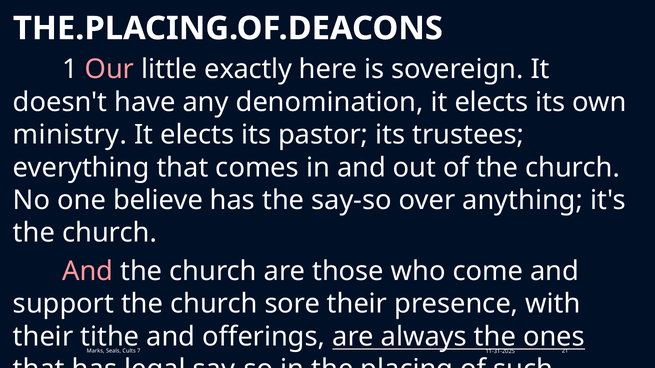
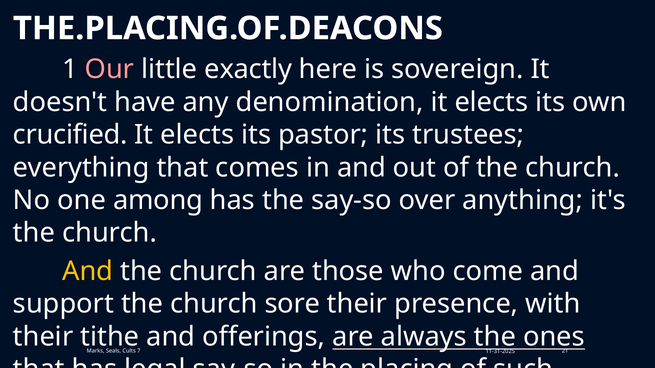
ministry: ministry -> crucified
believe: believe -> among
And at (88, 271) colour: pink -> yellow
